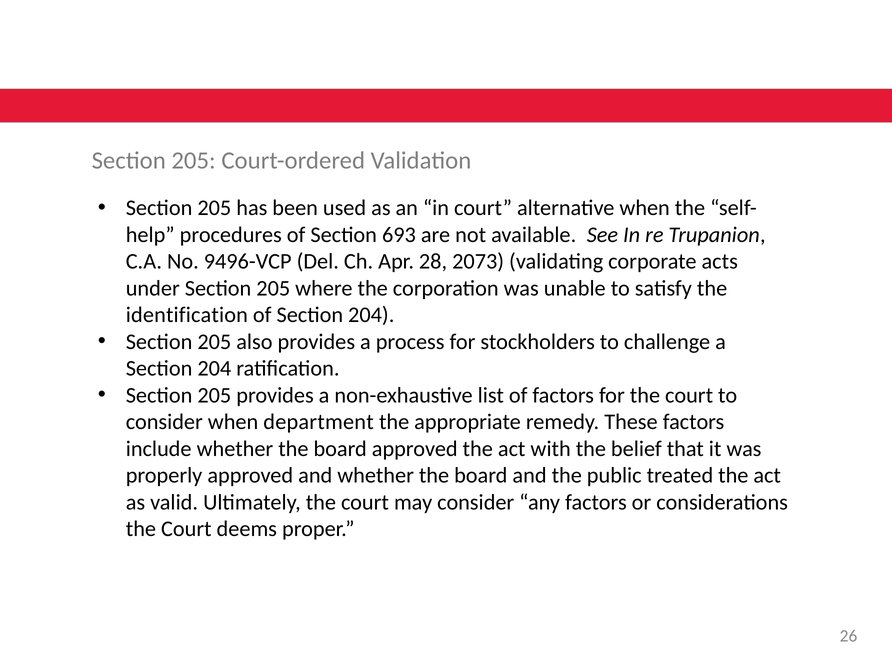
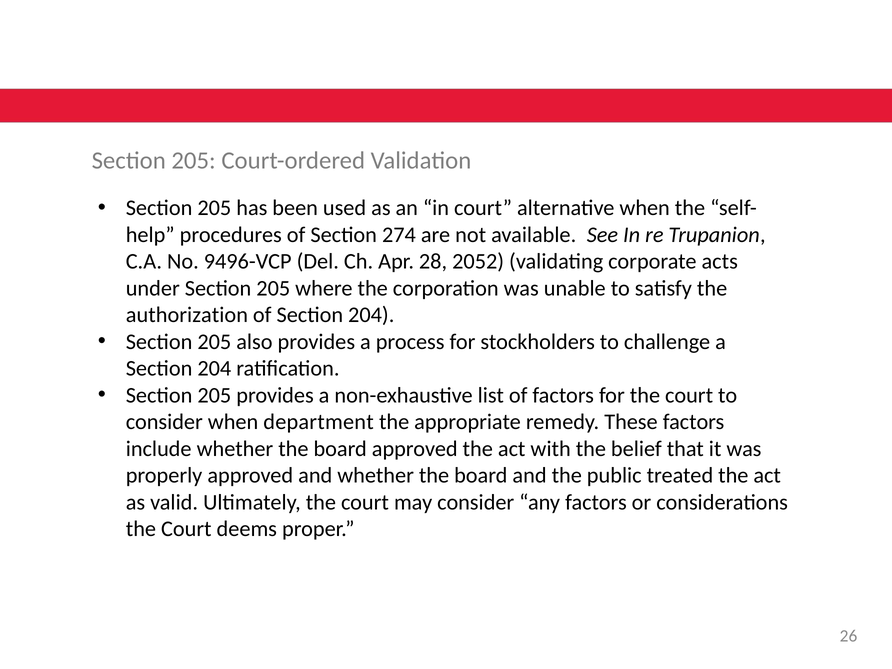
693: 693 -> 274
2073: 2073 -> 2052
identification: identification -> authorization
